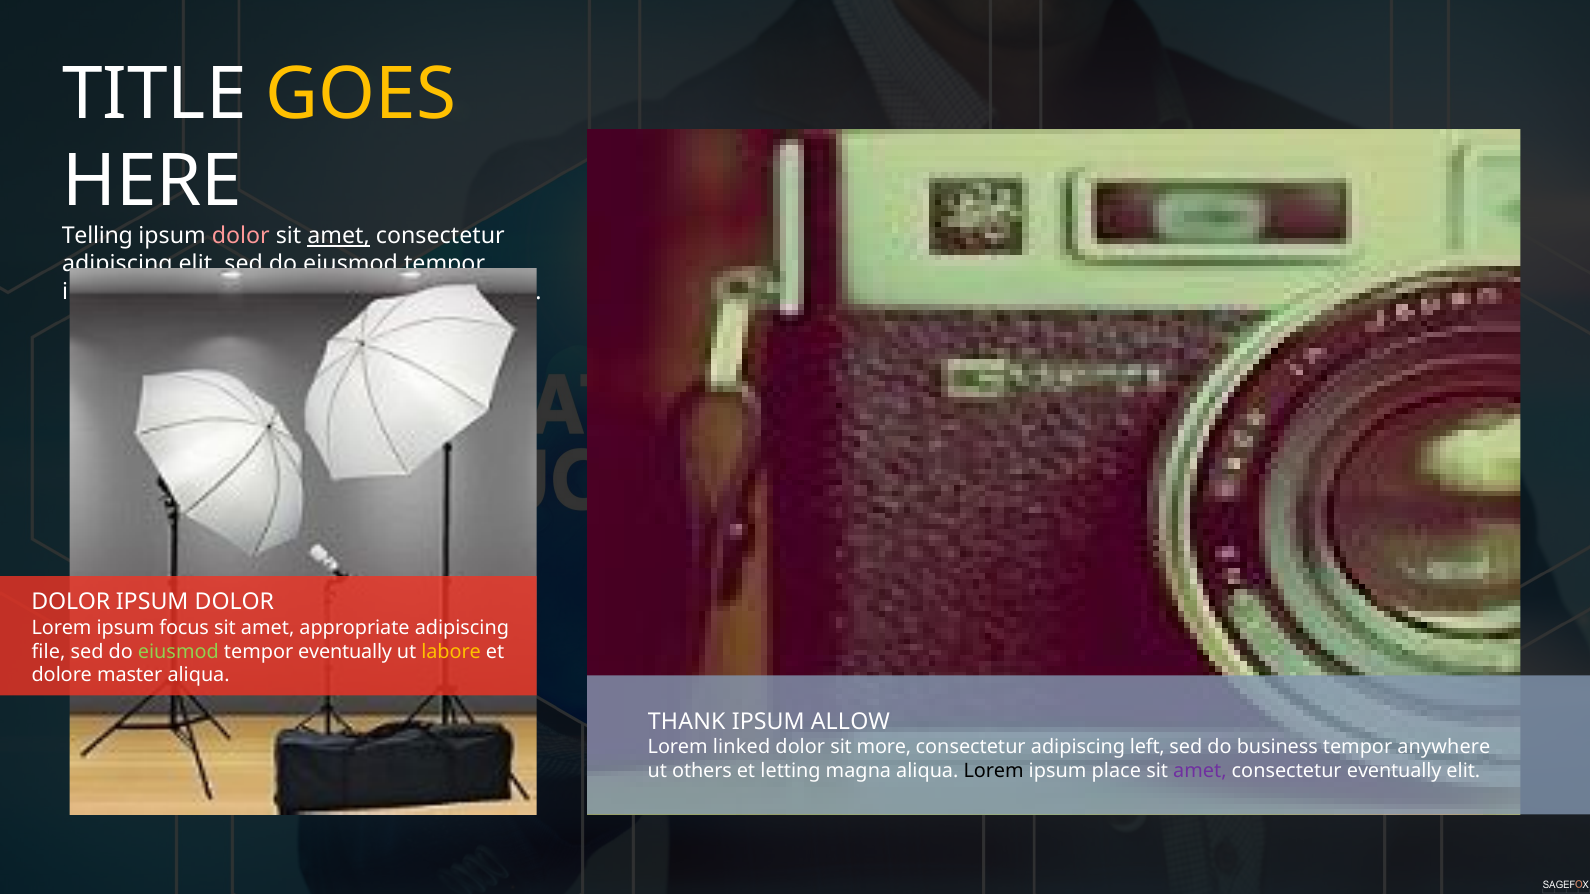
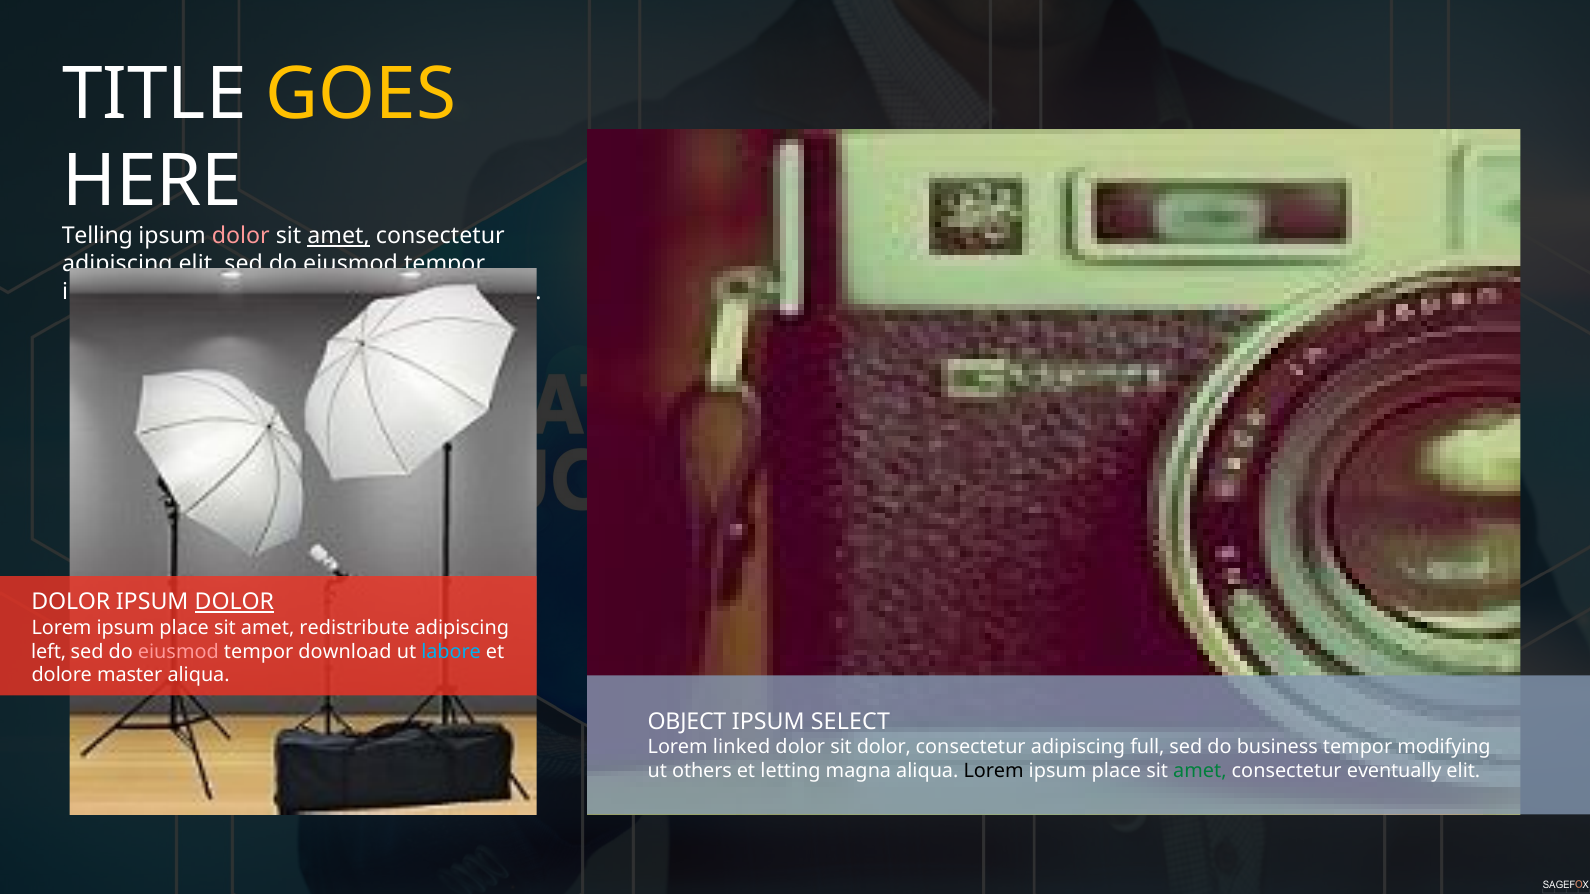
DOLOR at (234, 602) underline: none -> present
focus at (184, 628): focus -> place
appropriate: appropriate -> redistribute
file: file -> left
eiusmod at (178, 652) colour: light green -> pink
tempor eventually: eventually -> download
labore at (451, 652) colour: yellow -> light blue
THANK: THANK -> OBJECT
ALLOW: ALLOW -> SELECT
sit more: more -> dolor
left: left -> full
anywhere: anywhere -> modifying
amet at (1200, 772) colour: purple -> green
